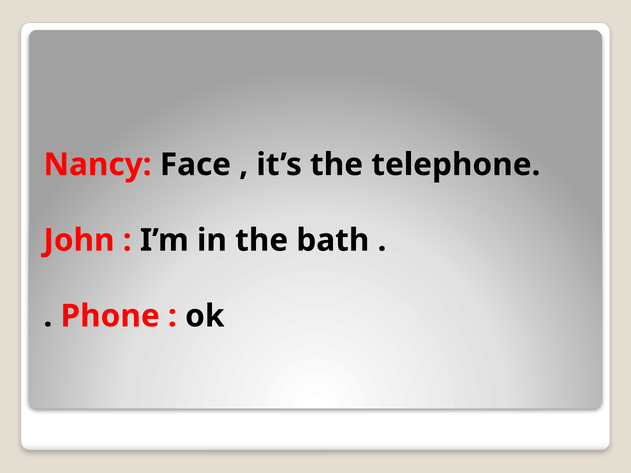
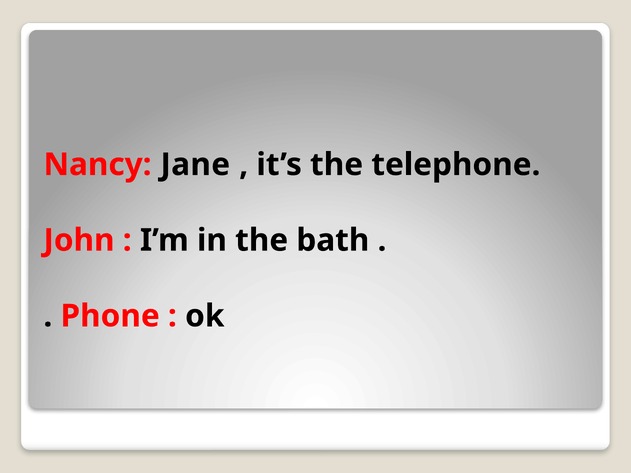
Face: Face -> Jane
